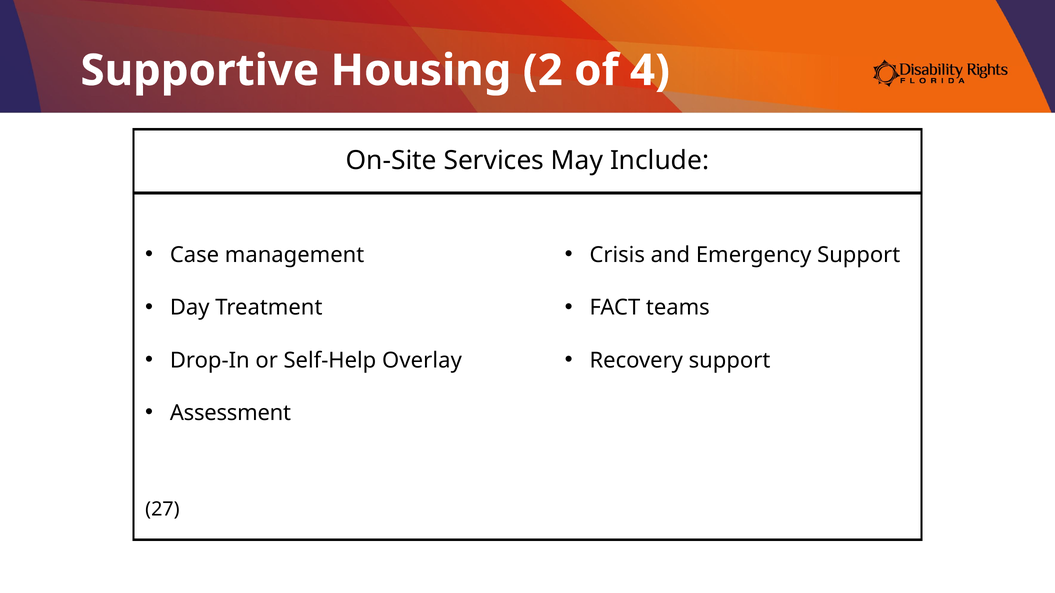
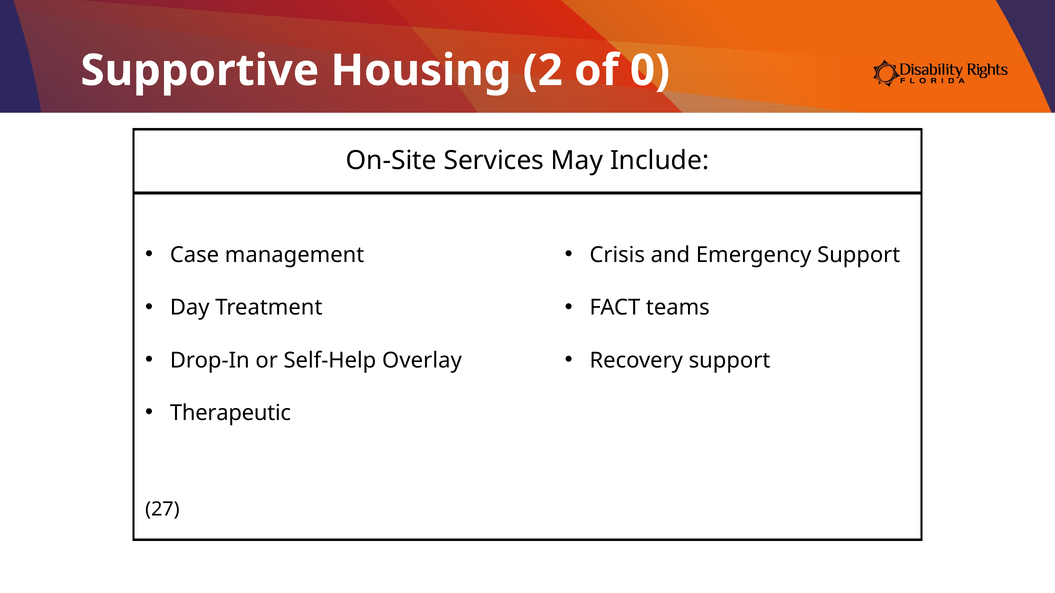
4: 4 -> 0
Assessment: Assessment -> Therapeutic
